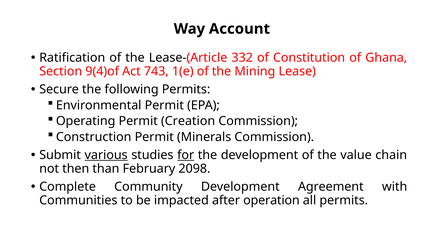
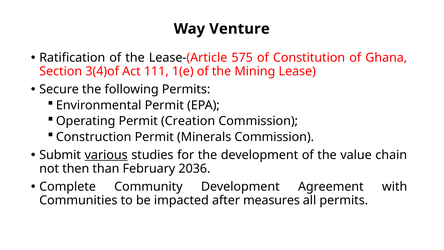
Account: Account -> Venture
332: 332 -> 575
9(4)of: 9(4)of -> 3(4)of
743: 743 -> 111
for underline: present -> none
2098: 2098 -> 2036
operation: operation -> measures
